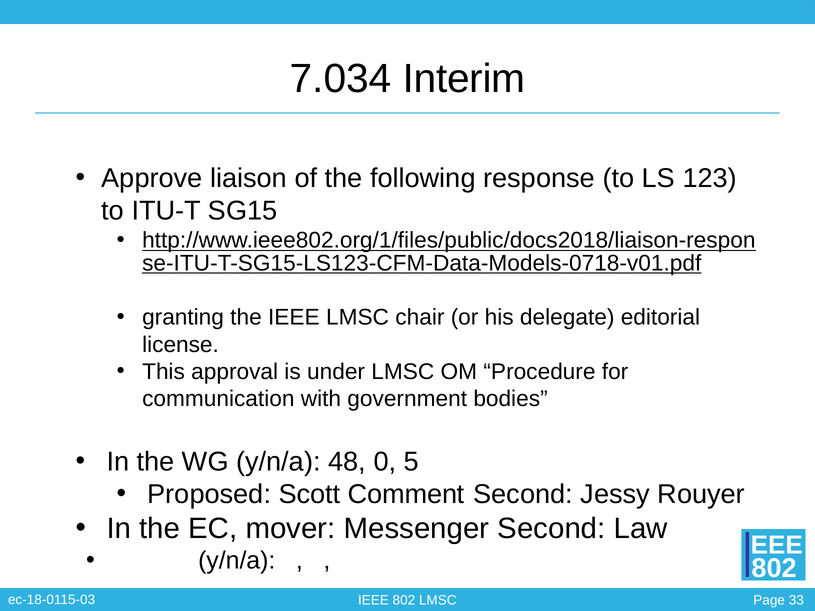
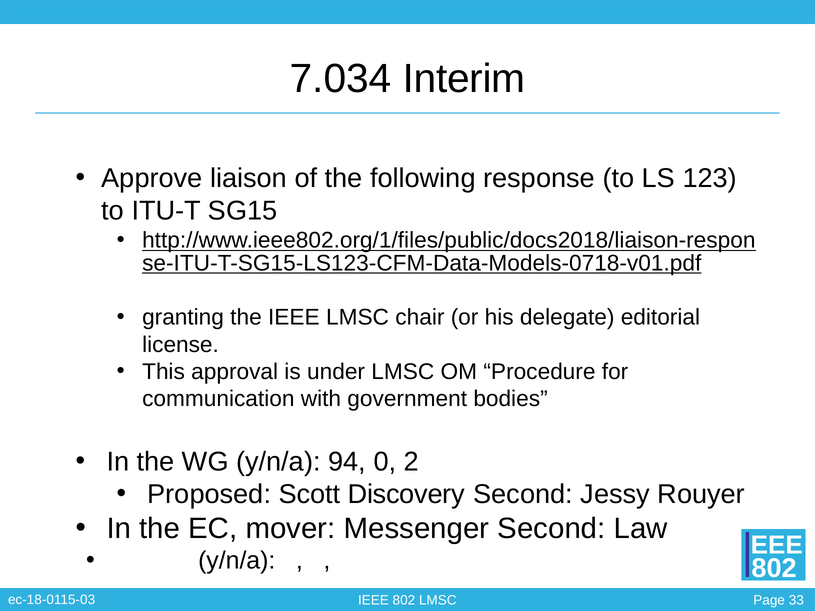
48: 48 -> 94
5: 5 -> 2
Comment: Comment -> Discovery
